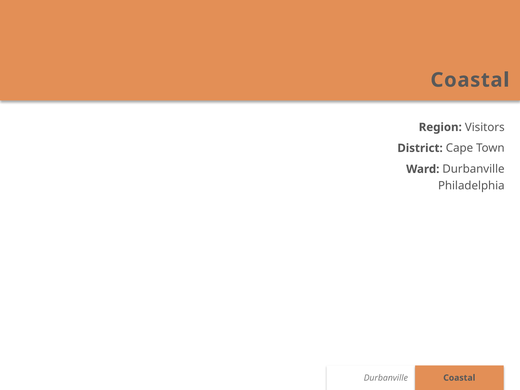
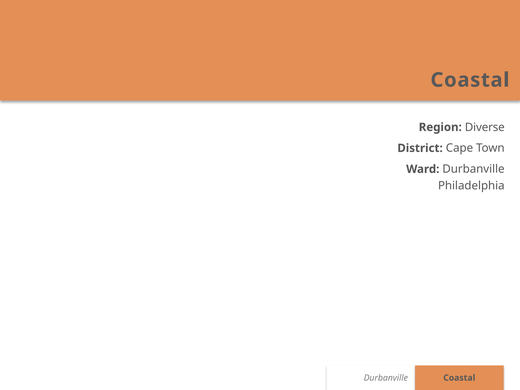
Visitors: Visitors -> Diverse
